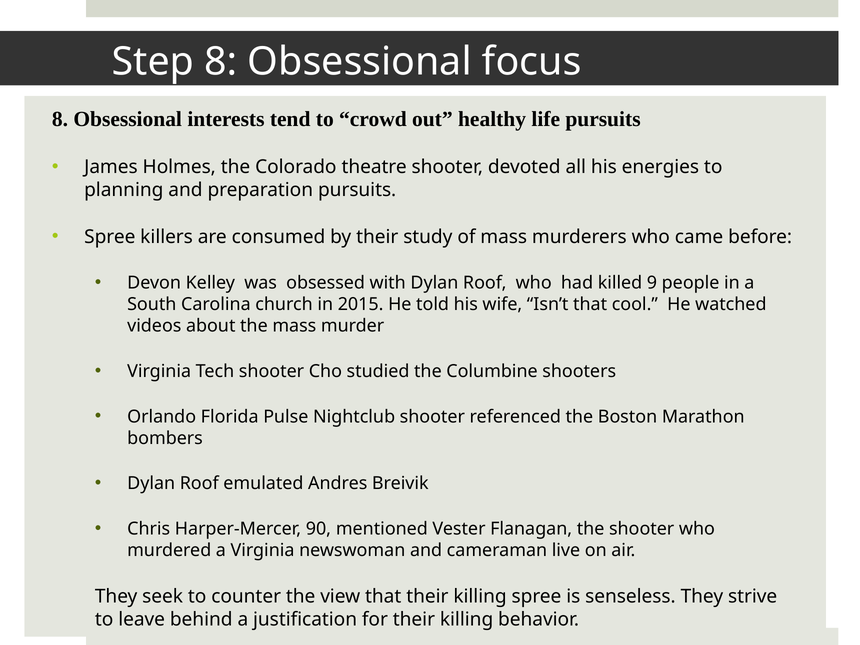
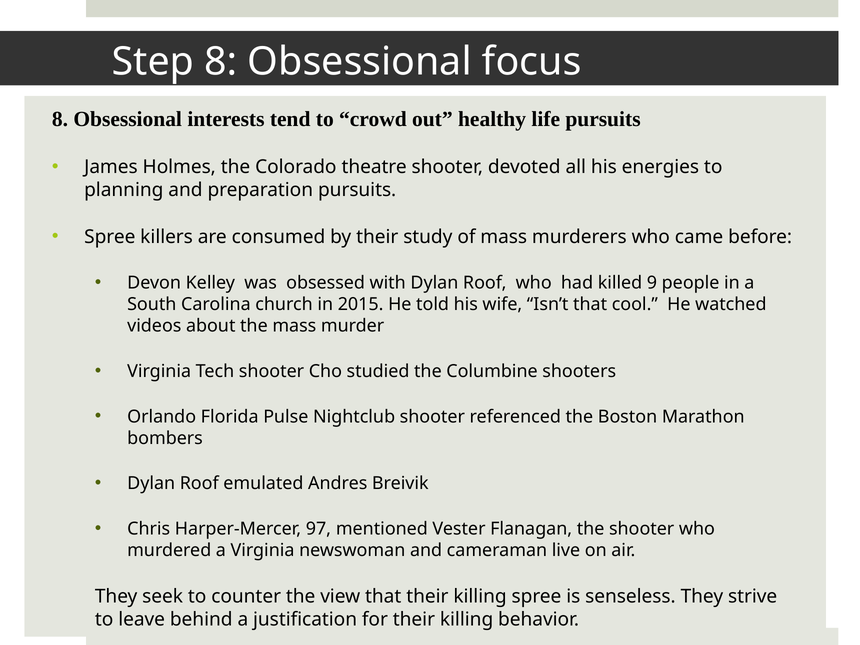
90: 90 -> 97
